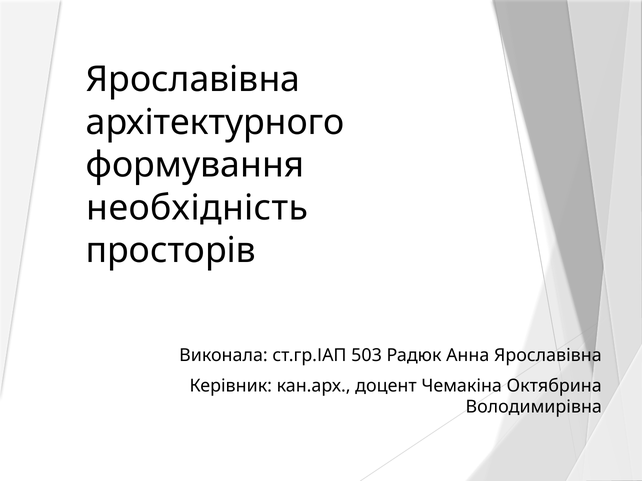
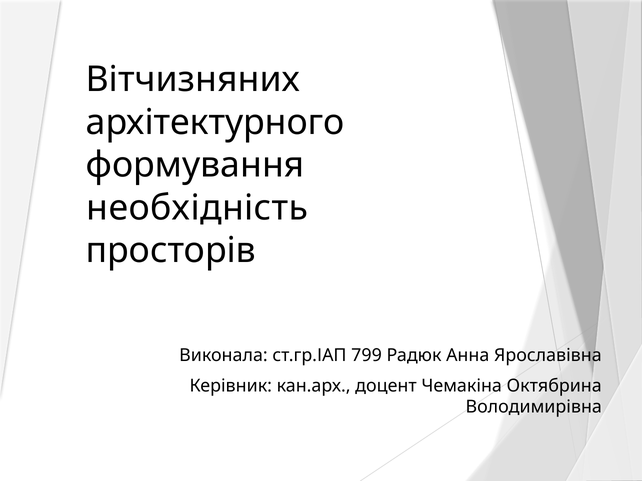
Ярославівна at (193, 80): Ярославівна -> Вітчизняних
503: 503 -> 799
